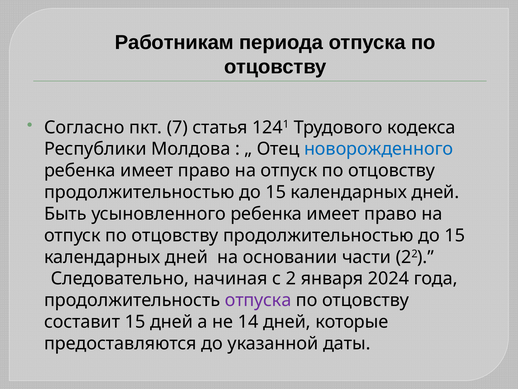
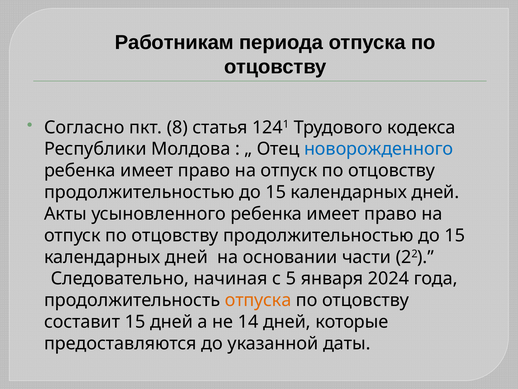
7: 7 -> 8
Быть: Быть -> Акты
2: 2 -> 5
отпуска at (258, 300) colour: purple -> orange
